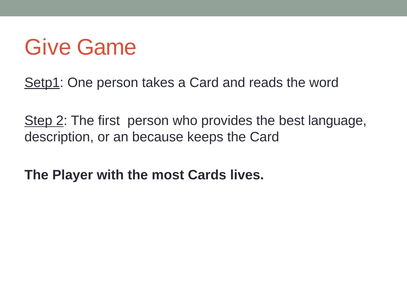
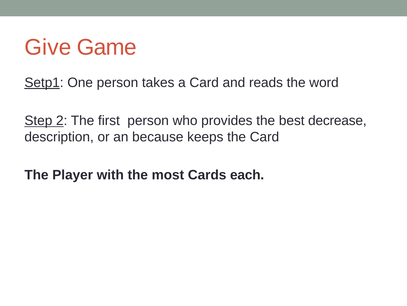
language: language -> decrease
lives: lives -> each
